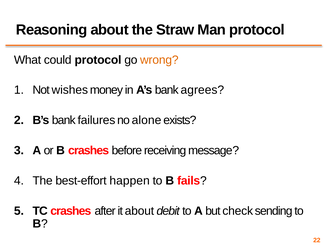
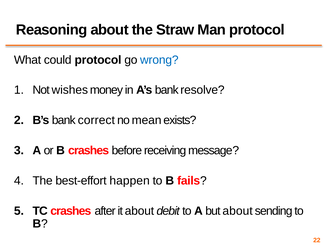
wrong colour: orange -> blue
agrees: agrees -> resolve
failures: failures -> correct
alone: alone -> mean
but check: check -> about
